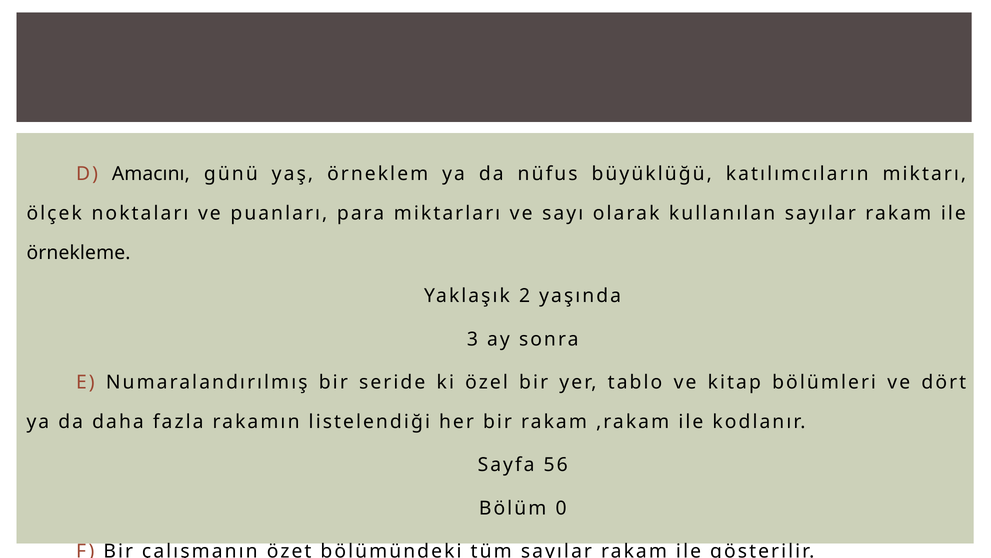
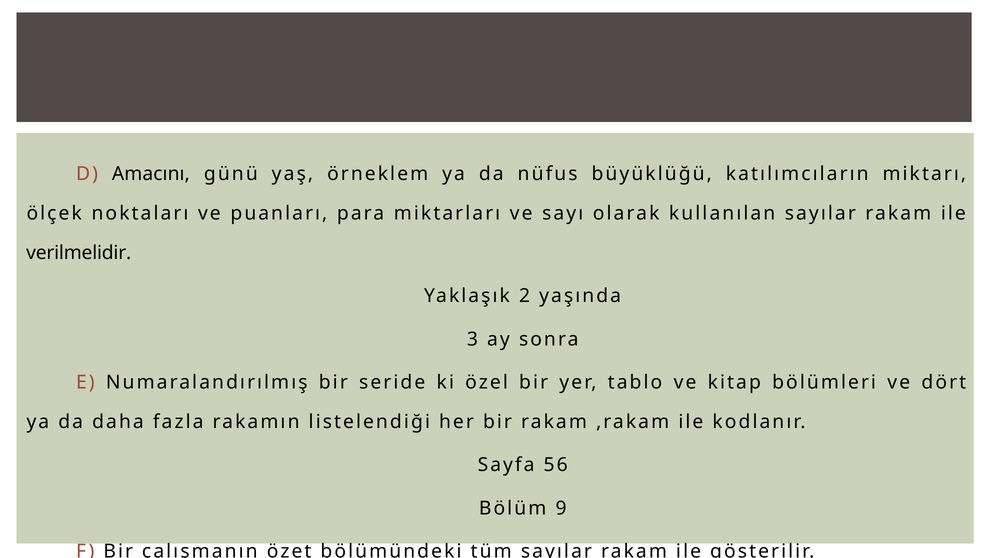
örnekleme: örnekleme -> verilmelidir
0: 0 -> 9
